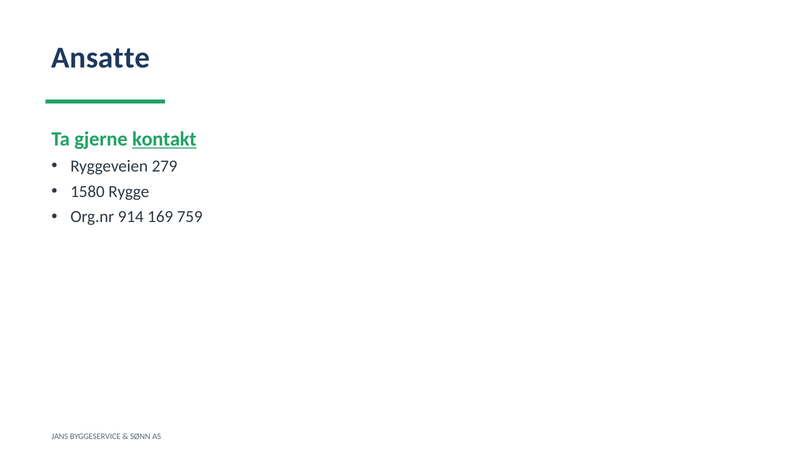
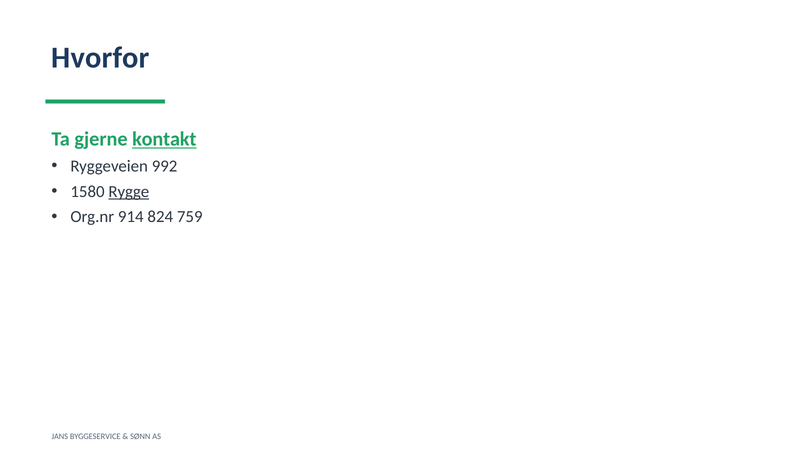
Ansatte: Ansatte -> Hvorfor
279: 279 -> 992
Rygge underline: none -> present
169: 169 -> 824
